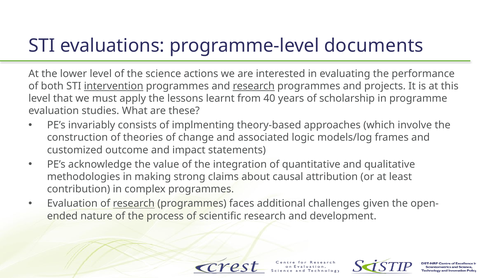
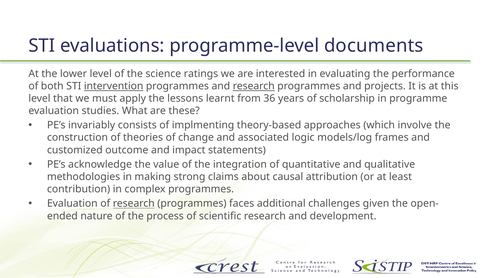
actions: actions -> ratings
40: 40 -> 36
